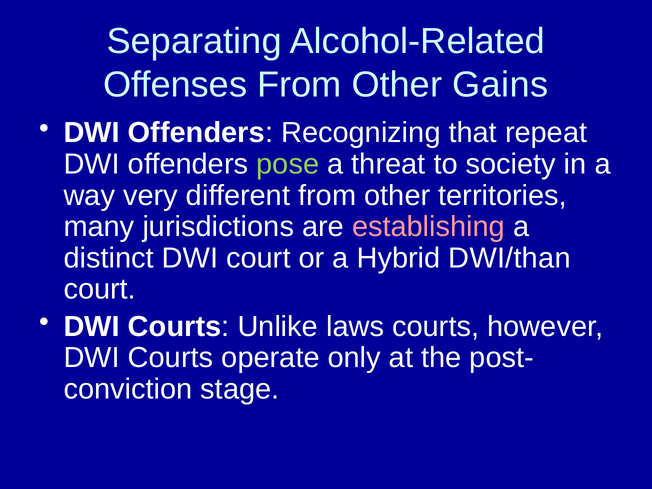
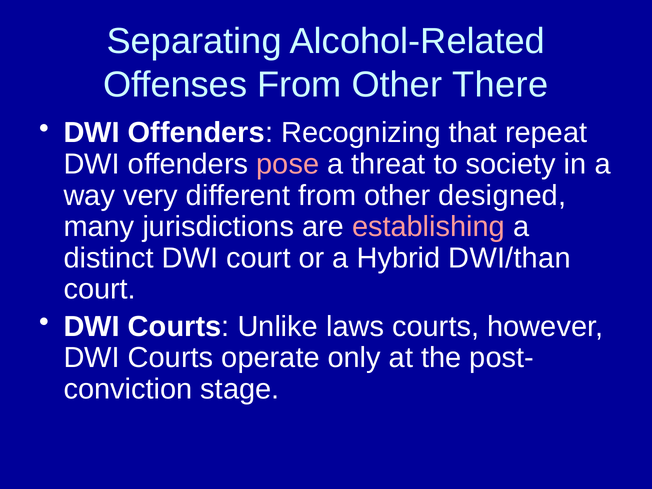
Gains: Gains -> There
pose colour: light green -> pink
territories: territories -> designed
